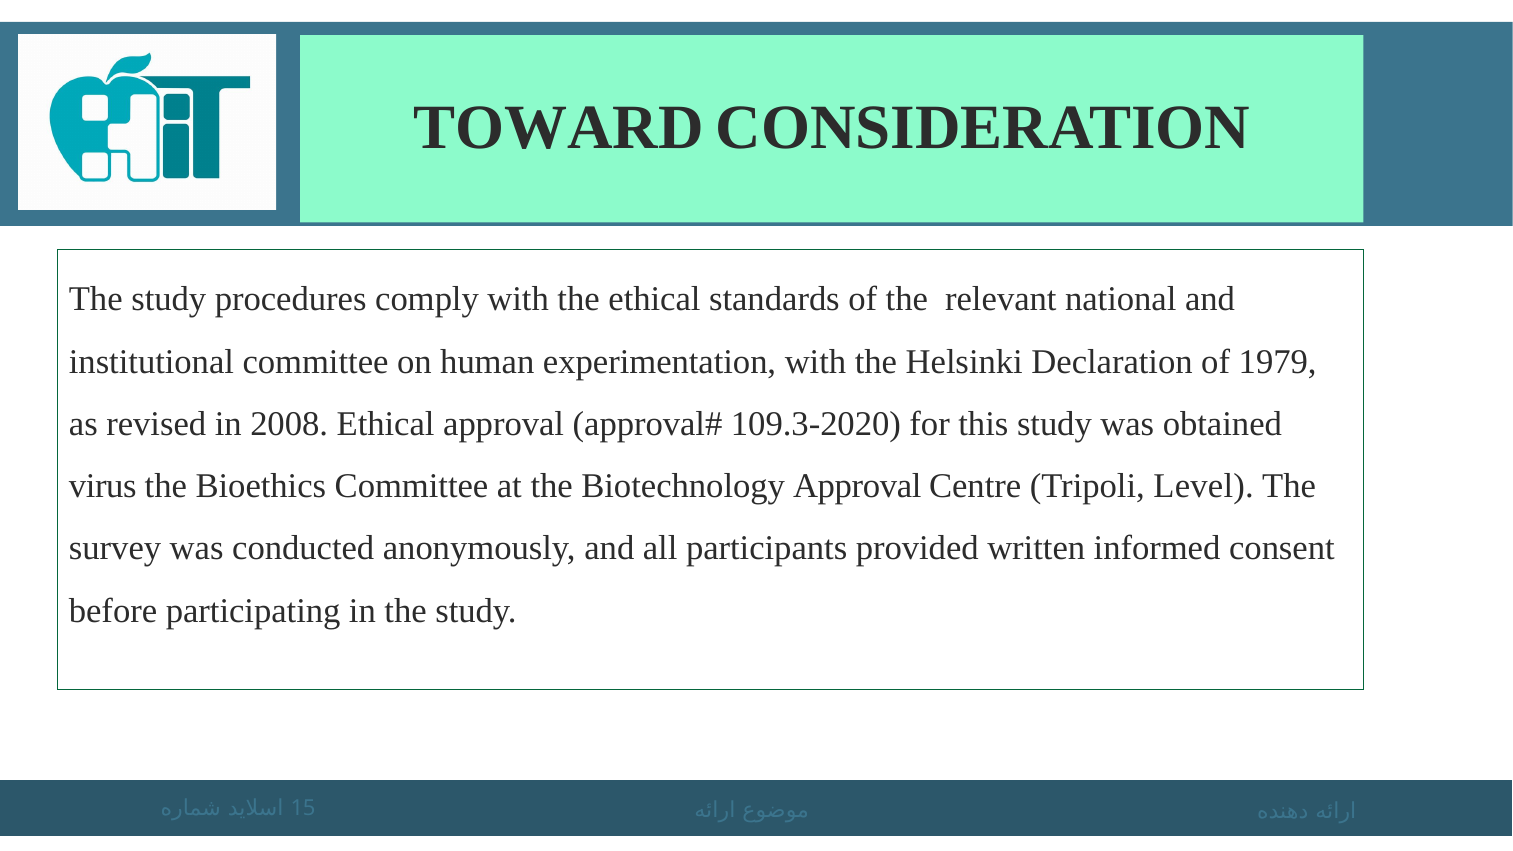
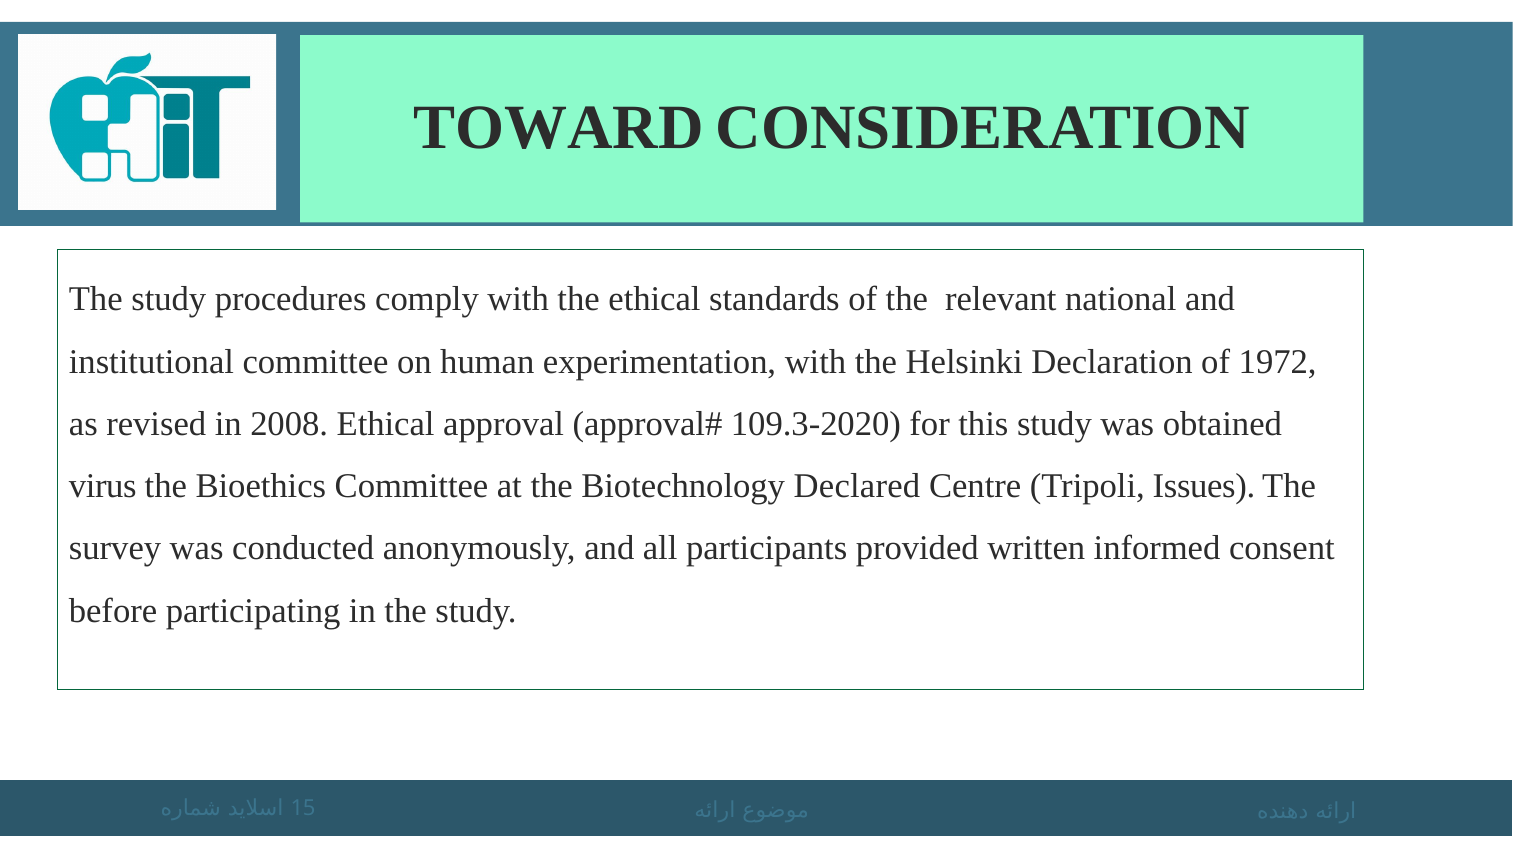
1979: 1979 -> 1972
Biotechnology Approval: Approval -> Declared
Level: Level -> Issues
